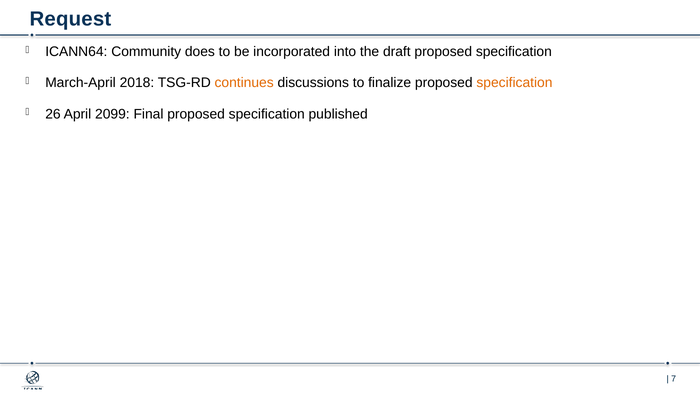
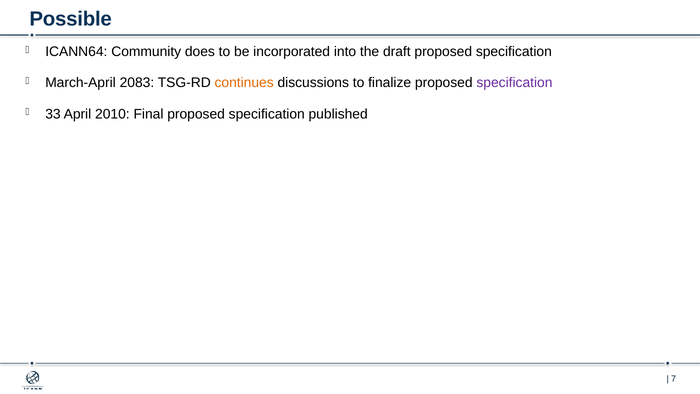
Request: Request -> Possible
2018: 2018 -> 2083
specification at (514, 83) colour: orange -> purple
26: 26 -> 33
2099: 2099 -> 2010
